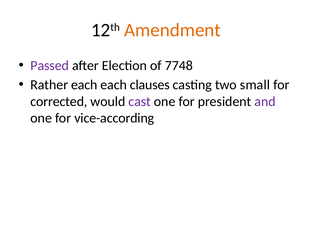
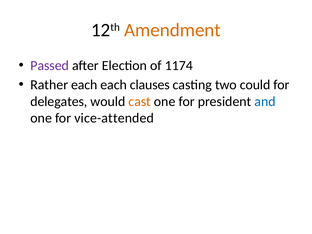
7748: 7748 -> 1174
small: small -> could
corrected: corrected -> delegates
cast colour: purple -> orange
and colour: purple -> blue
vice-according: vice-according -> vice-attended
